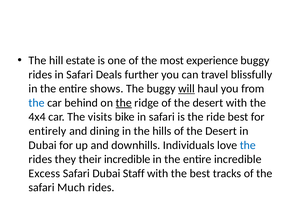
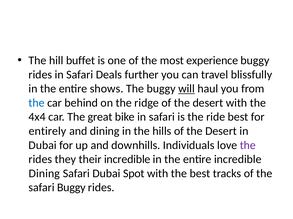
estate: estate -> buffet
the at (124, 103) underline: present -> none
visits: visits -> great
the at (248, 146) colour: blue -> purple
Excess at (44, 174): Excess -> Dining
Staff: Staff -> Spot
safari Much: Much -> Buggy
